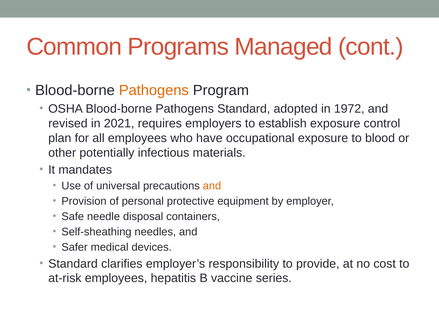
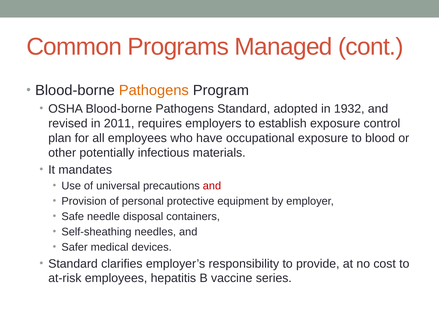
1972: 1972 -> 1932
2021: 2021 -> 2011
and at (212, 186) colour: orange -> red
